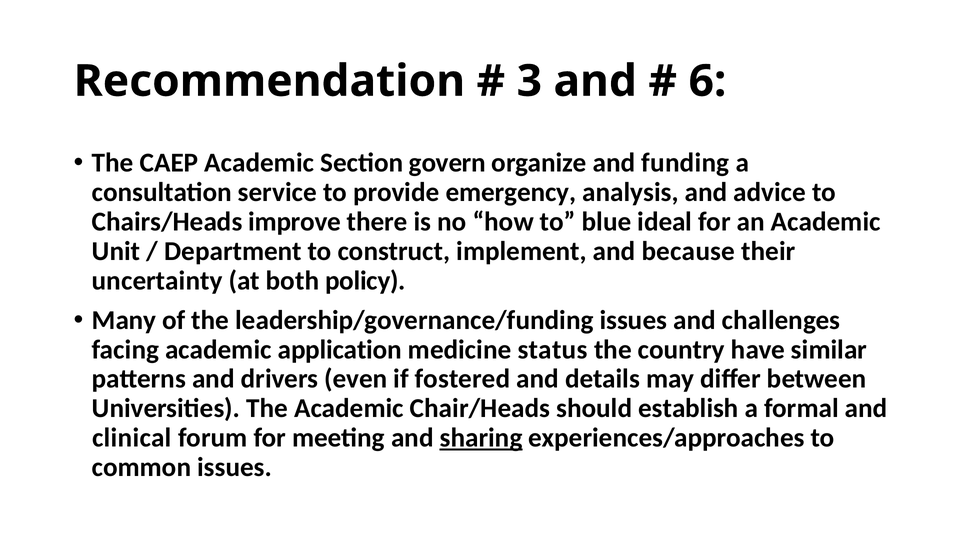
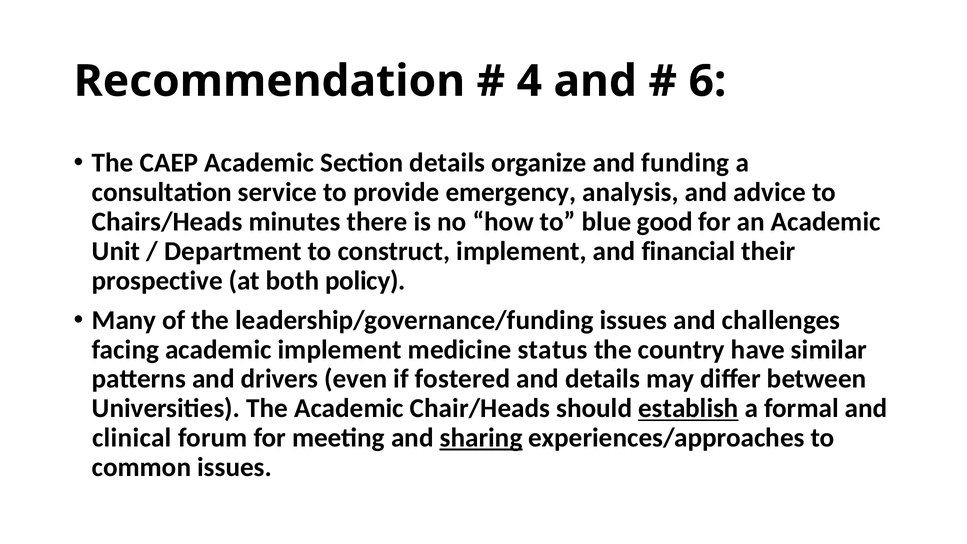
3: 3 -> 4
Section govern: govern -> details
improve: improve -> minutes
ideal: ideal -> good
because: because -> financial
uncertainty: uncertainty -> prospective
academic application: application -> implement
establish underline: none -> present
